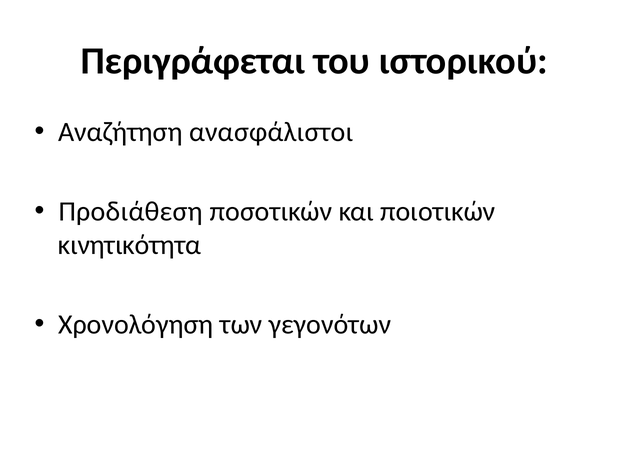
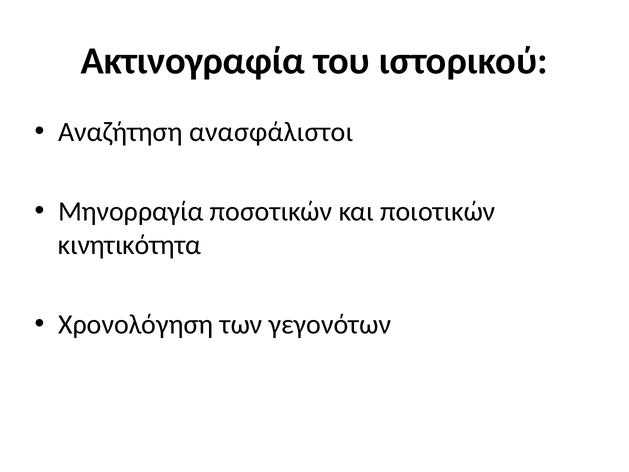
Περιγράφεται: Περιγράφεται -> Ακτινογραφία
Προδιάθεση: Προδιάθεση -> Μηνορραγία
